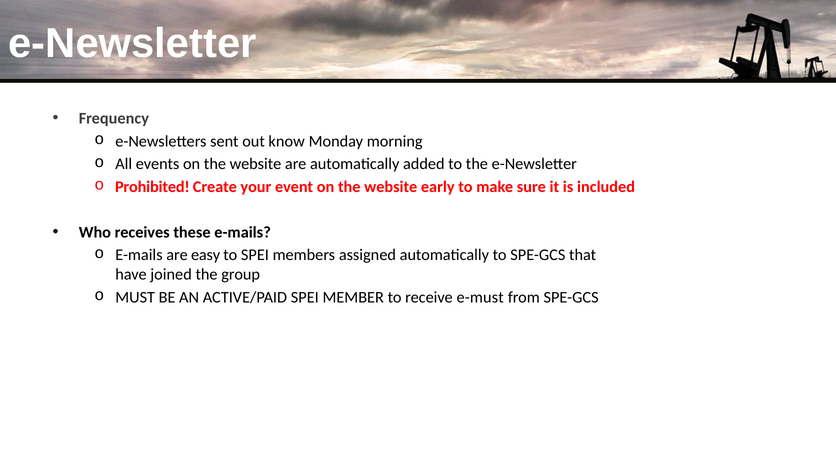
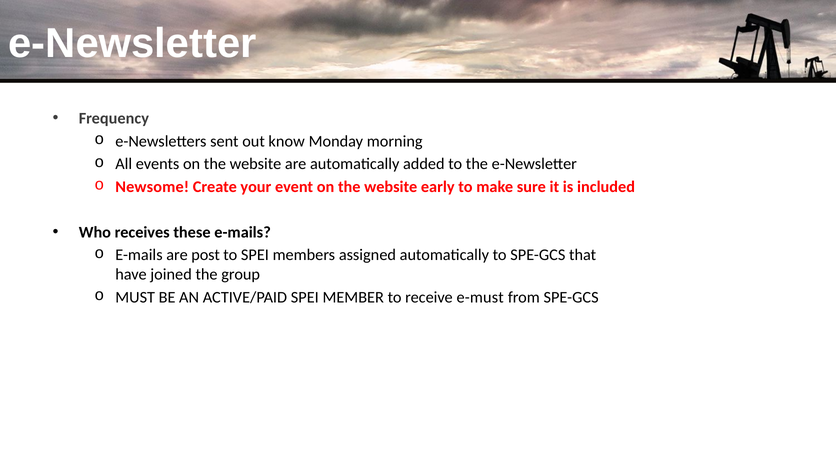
Prohibited: Prohibited -> Newsome
easy: easy -> post
